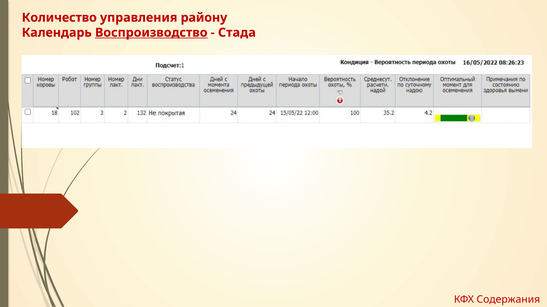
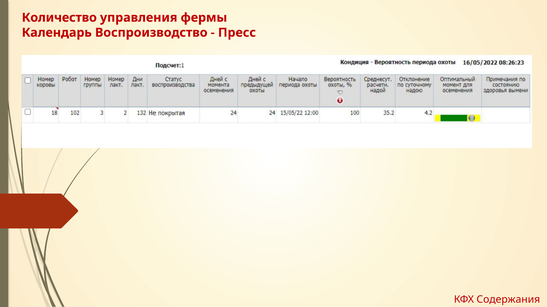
району: району -> фермы
Воспроизводство underline: present -> none
Стада: Стада -> Пресс
